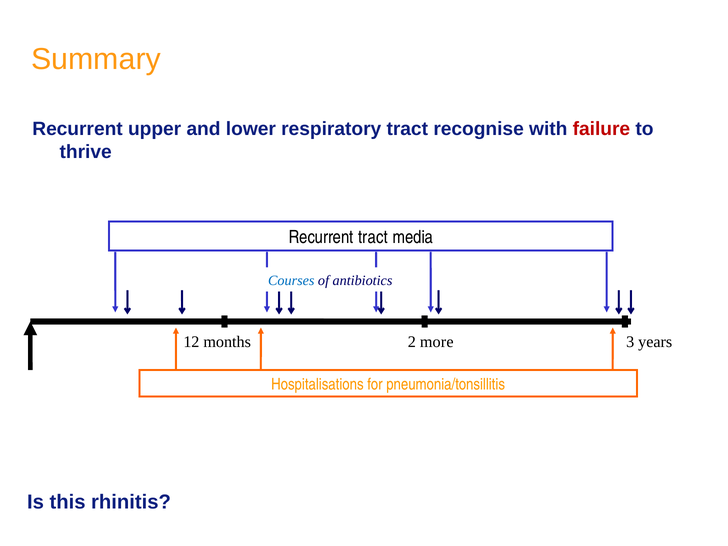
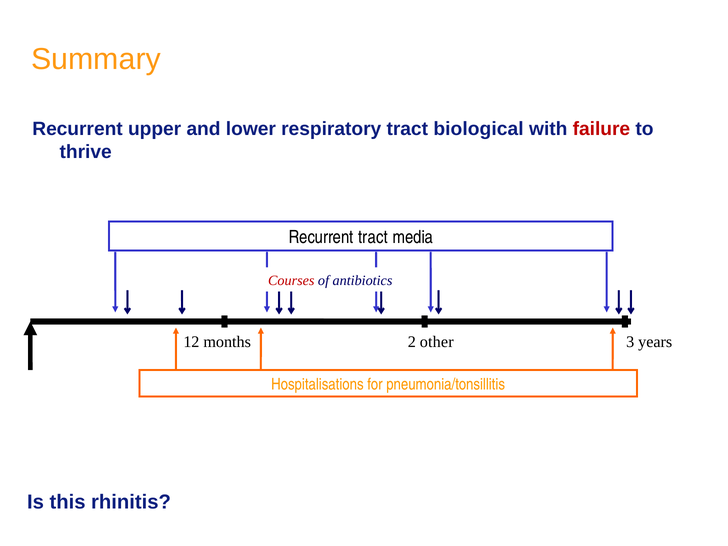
recognise: recognise -> biological
Courses colour: blue -> red
more: more -> other
